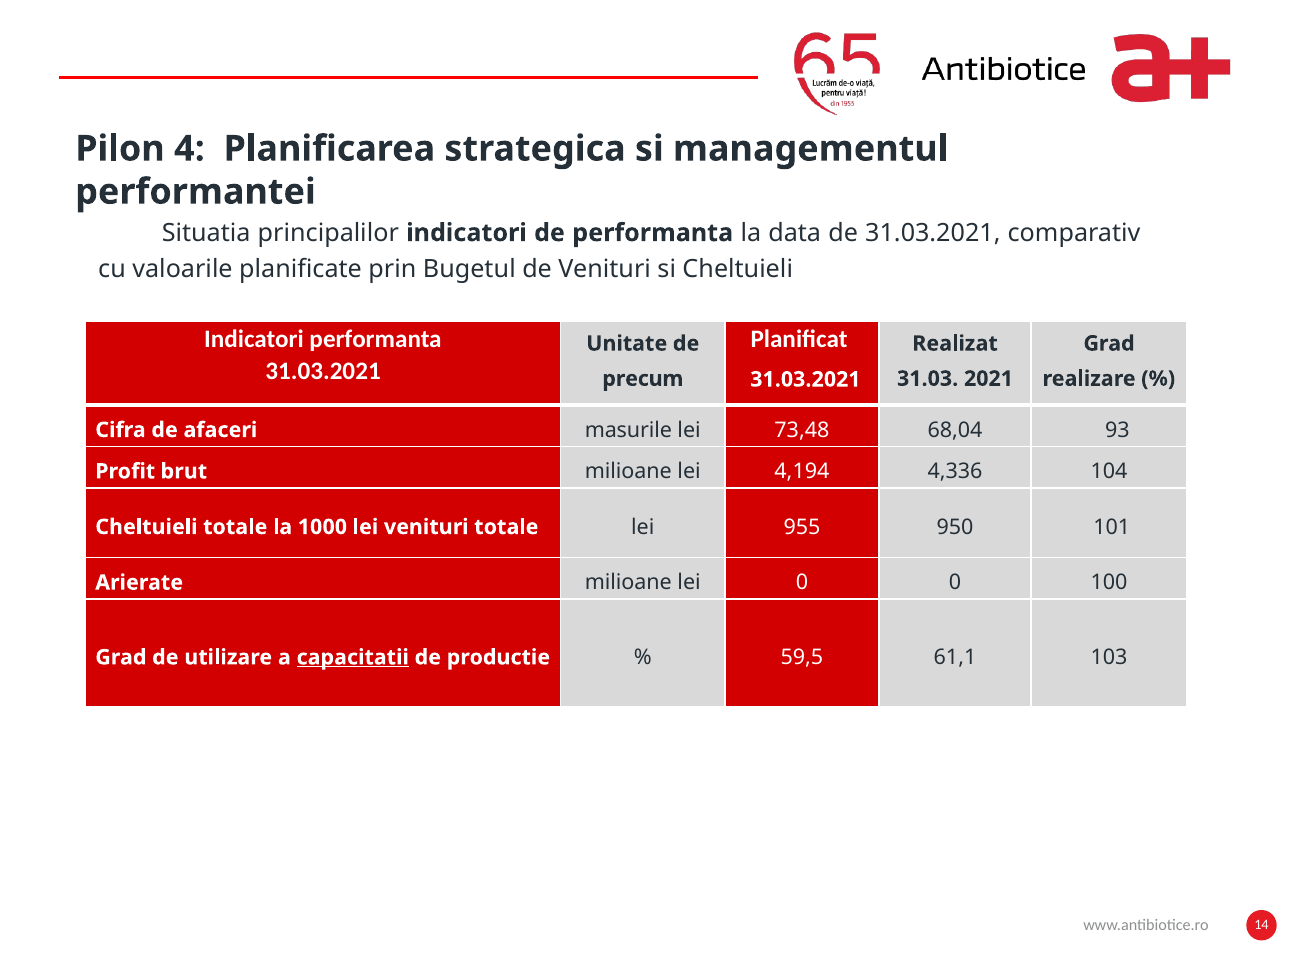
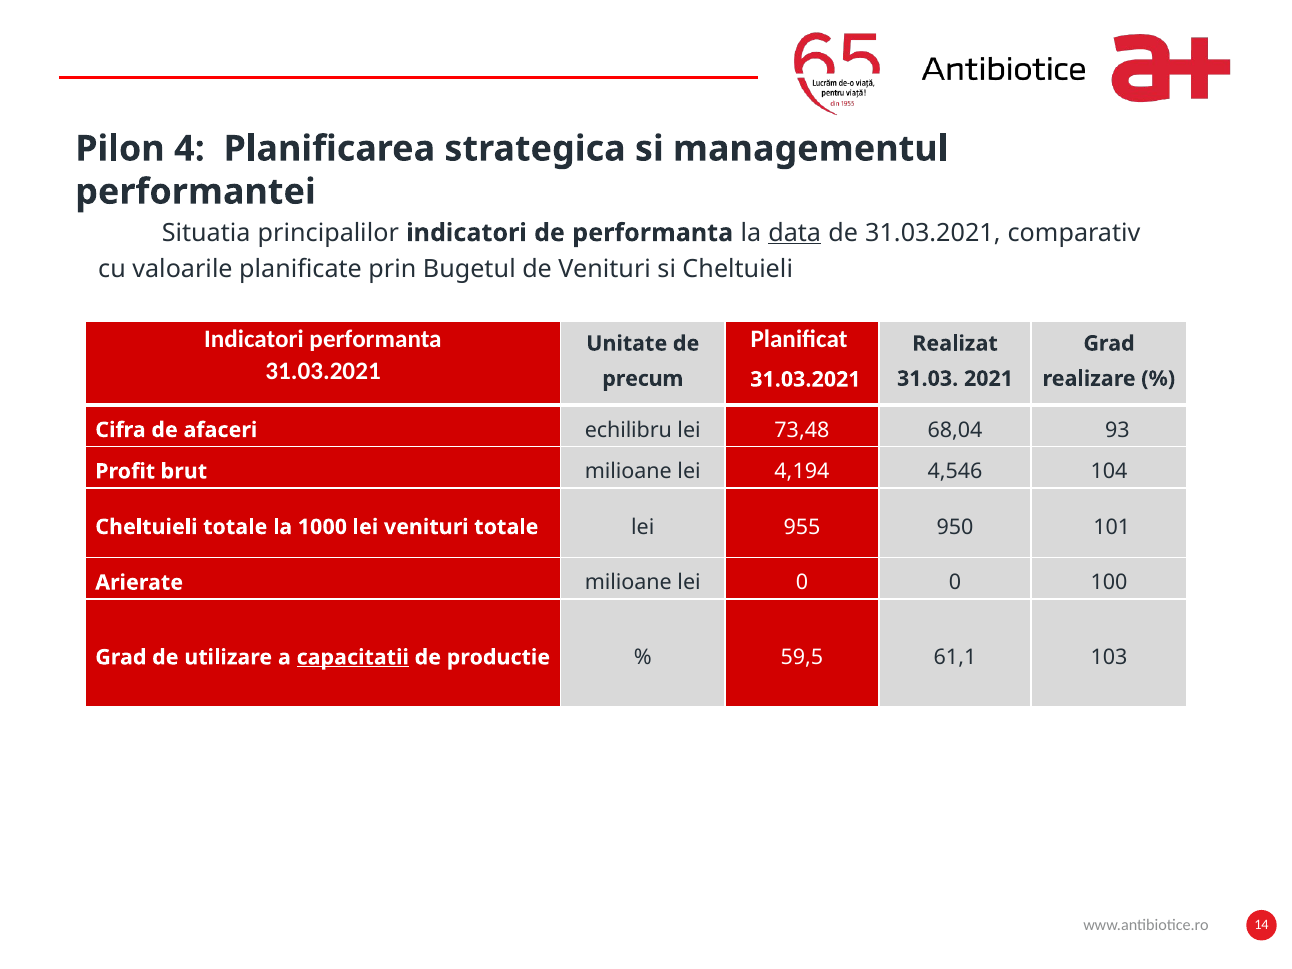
data underline: none -> present
masurile: masurile -> echilibru
4,336: 4,336 -> 4,546
